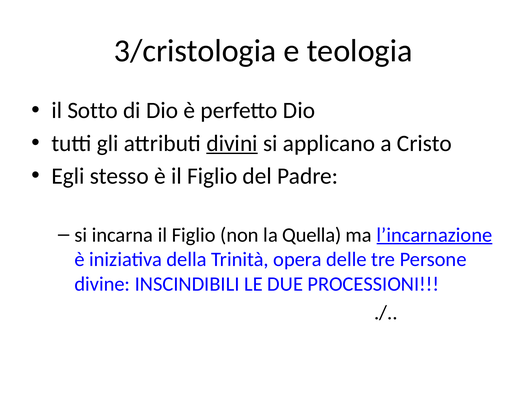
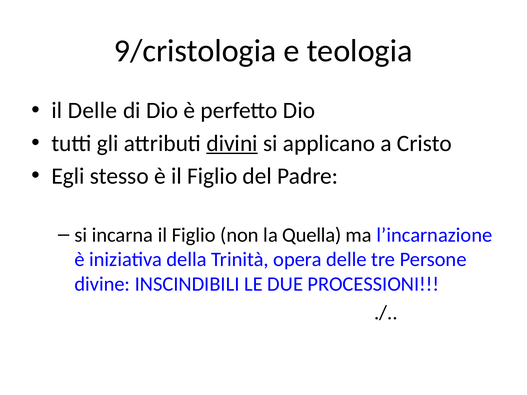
3/cristologia: 3/cristologia -> 9/cristologia
il Sotto: Sotto -> Delle
l’incarnazione underline: present -> none
